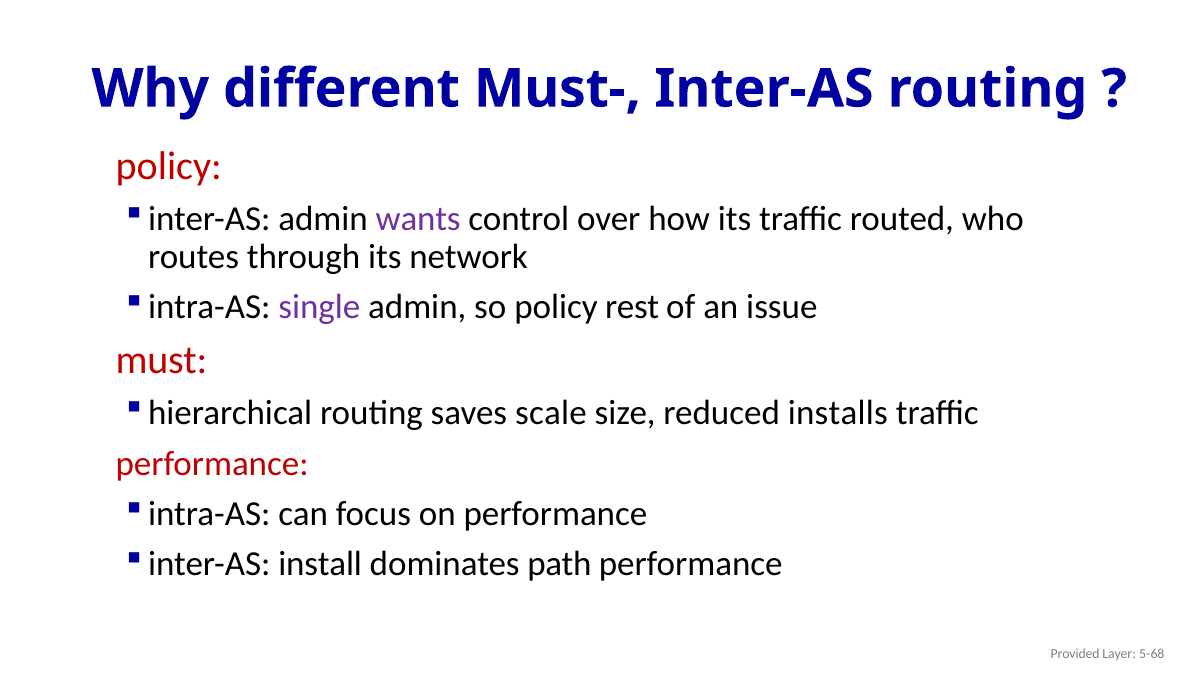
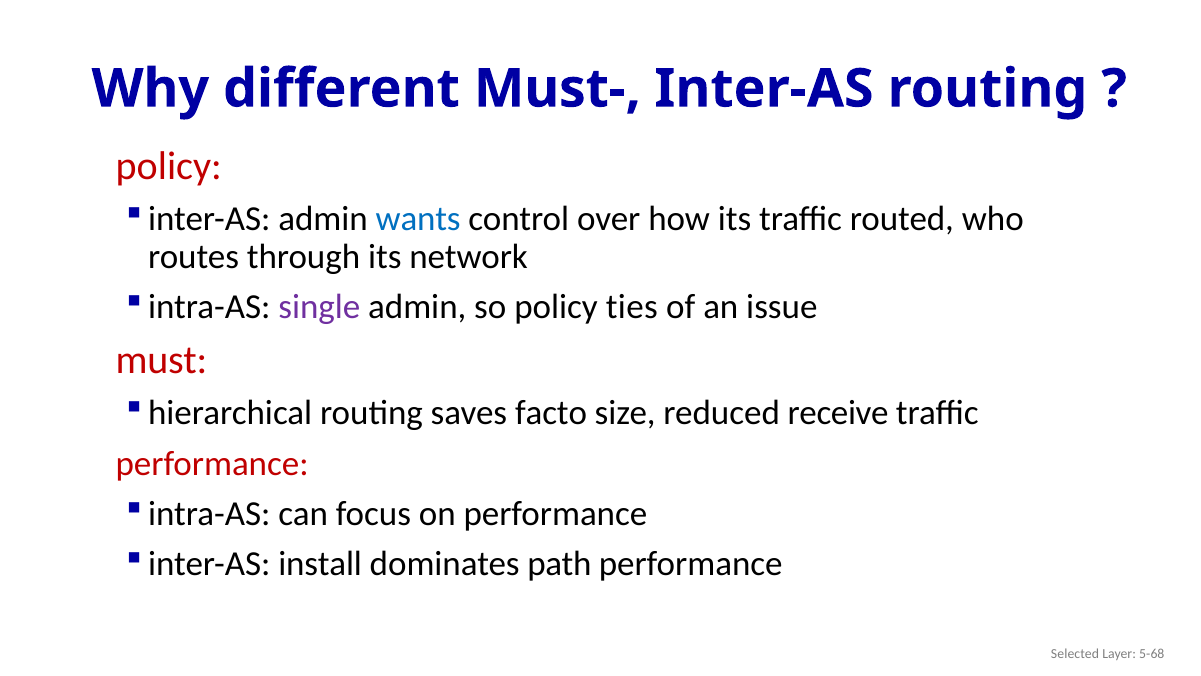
wants colour: purple -> blue
rest: rest -> ties
scale: scale -> facto
installs: installs -> receive
Provided: Provided -> Selected
